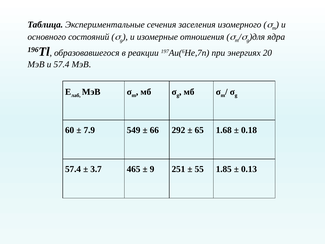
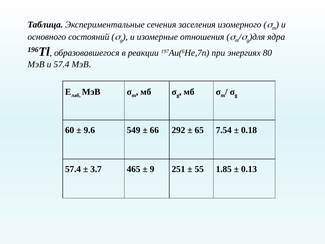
20: 20 -> 80
7.9: 7.9 -> 9.6
1.68: 1.68 -> 7.54
